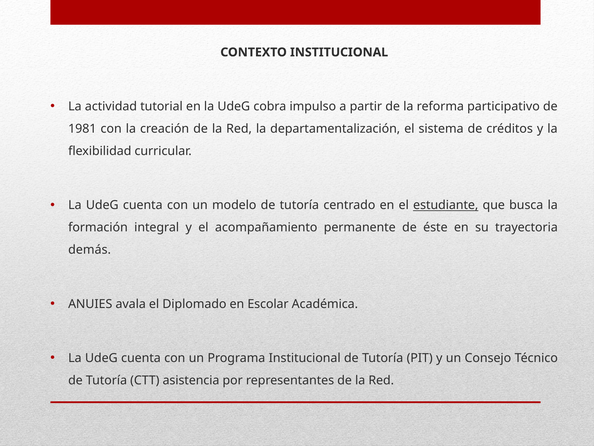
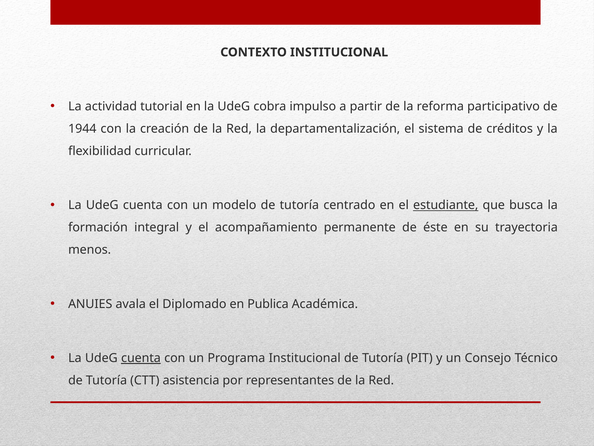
1981: 1981 -> 1944
demás: demás -> menos
Escolar: Escolar -> Publica
cuenta at (141, 358) underline: none -> present
